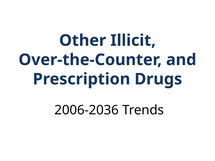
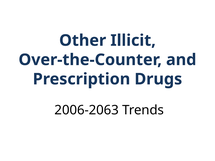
2006-2036: 2006-2036 -> 2006-2063
